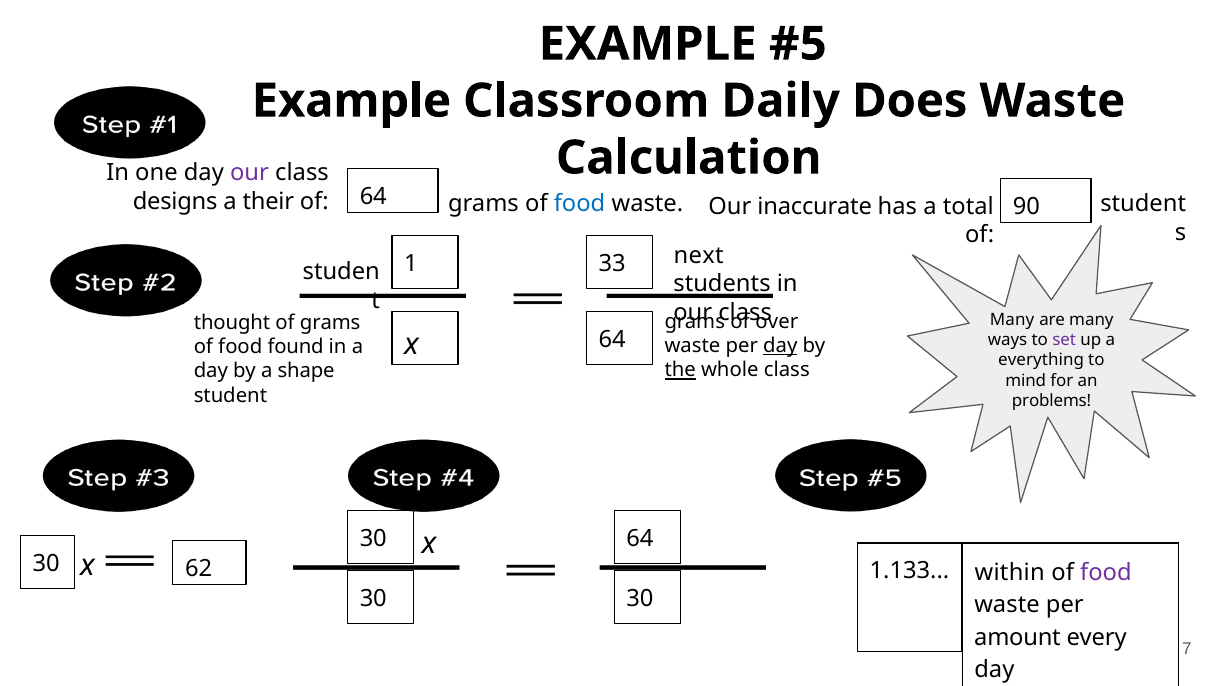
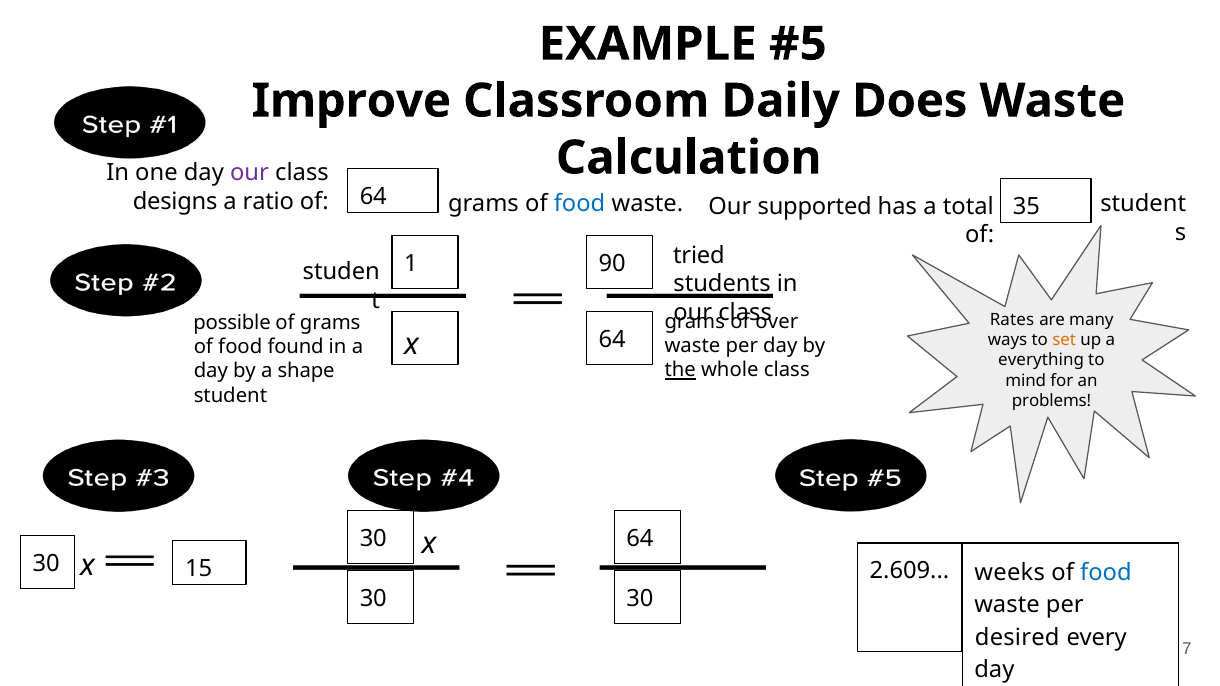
Example at (351, 101): Example -> Improve
90: 90 -> 35
their: their -> ratio
inaccurate: inaccurate -> supported
next: next -> tried
33: 33 -> 90
Many at (1012, 320): Many -> Rates
thought: thought -> possible
set colour: purple -> orange
day at (780, 346) underline: present -> none
62: 62 -> 15
1.133: 1.133 -> 2.609
within: within -> weeks
food at (1106, 573) colour: purple -> blue
amount: amount -> desired
